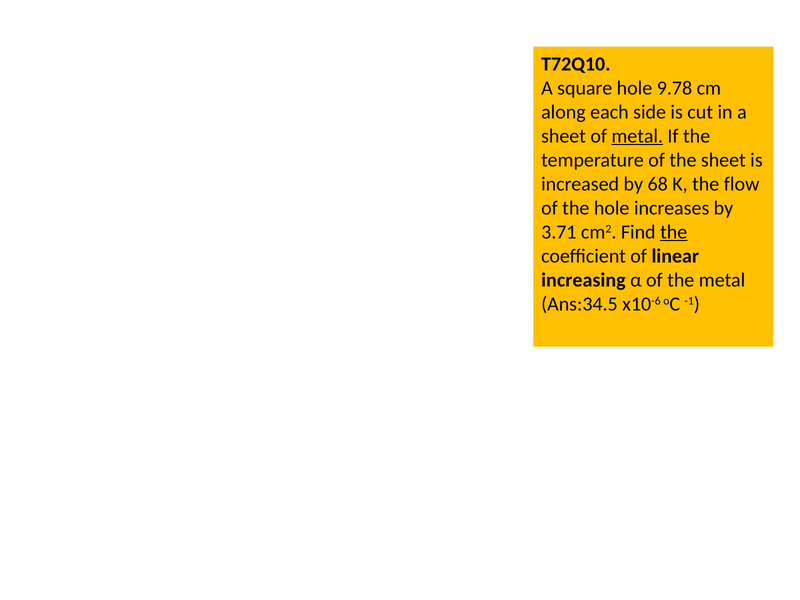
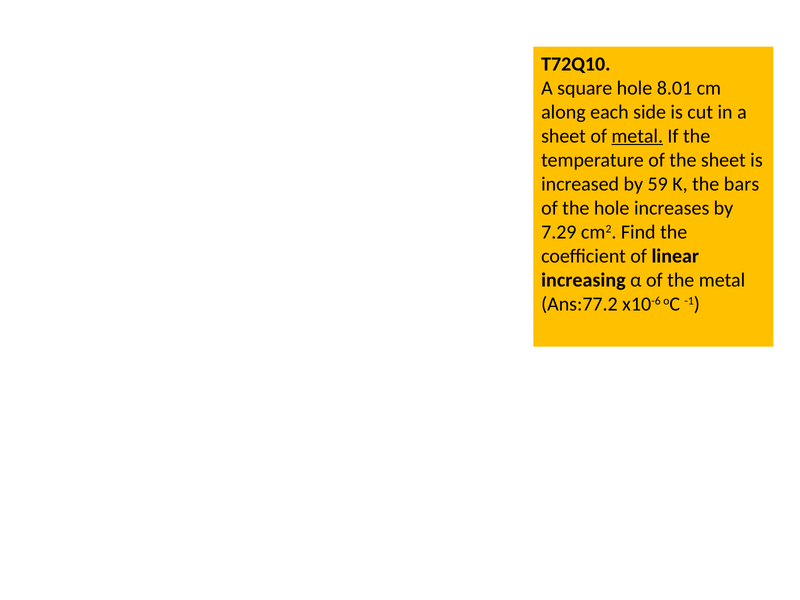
9.78: 9.78 -> 8.01
68: 68 -> 59
flow: flow -> bars
3.71: 3.71 -> 7.29
the at (674, 232) underline: present -> none
Ans:34.5: Ans:34.5 -> Ans:77.2
